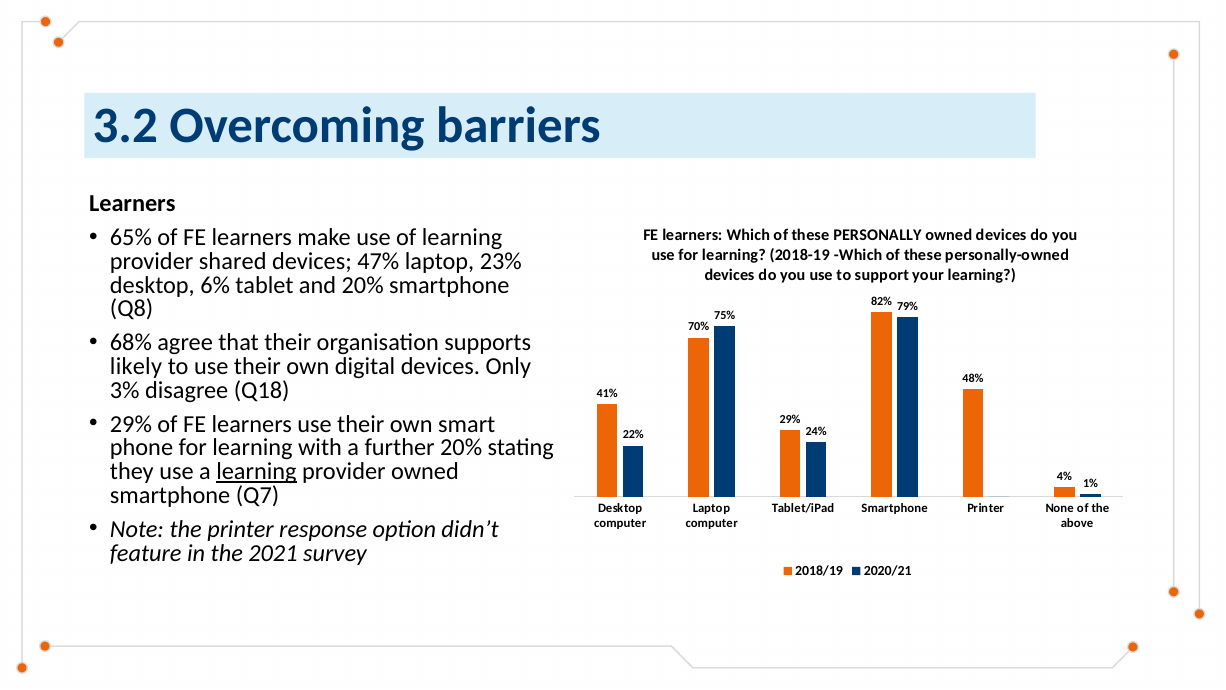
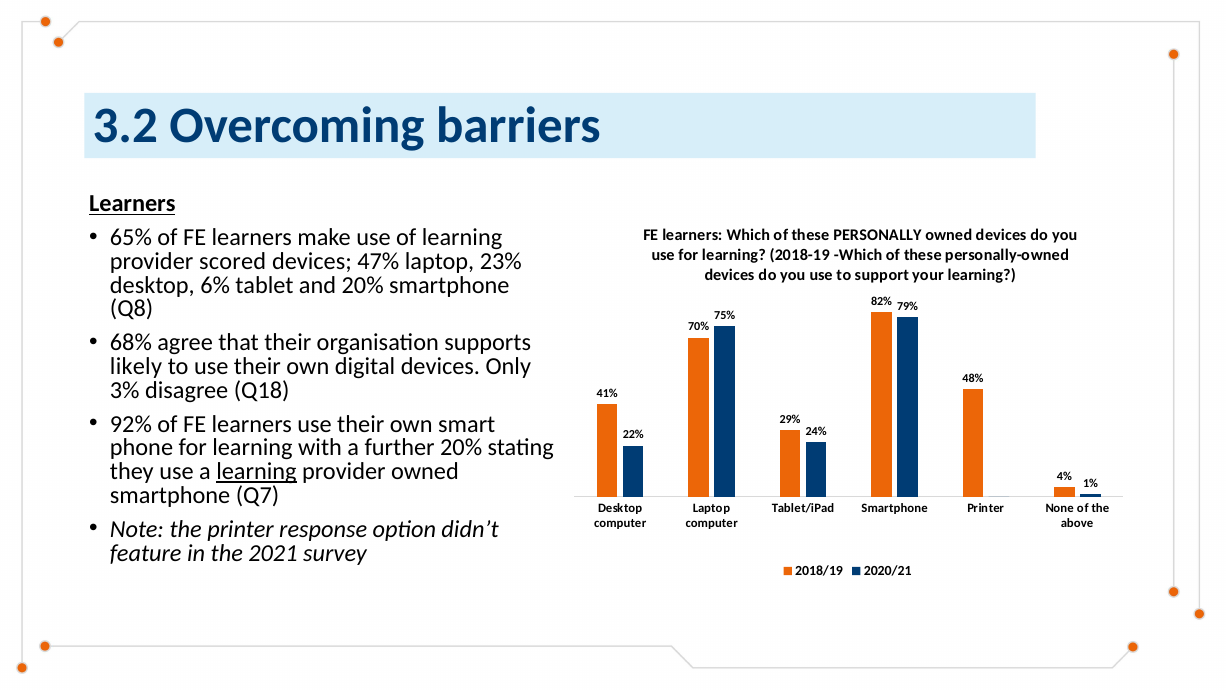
Learners at (132, 204) underline: none -> present
shared: shared -> scored
29% at (131, 424): 29% -> 92%
